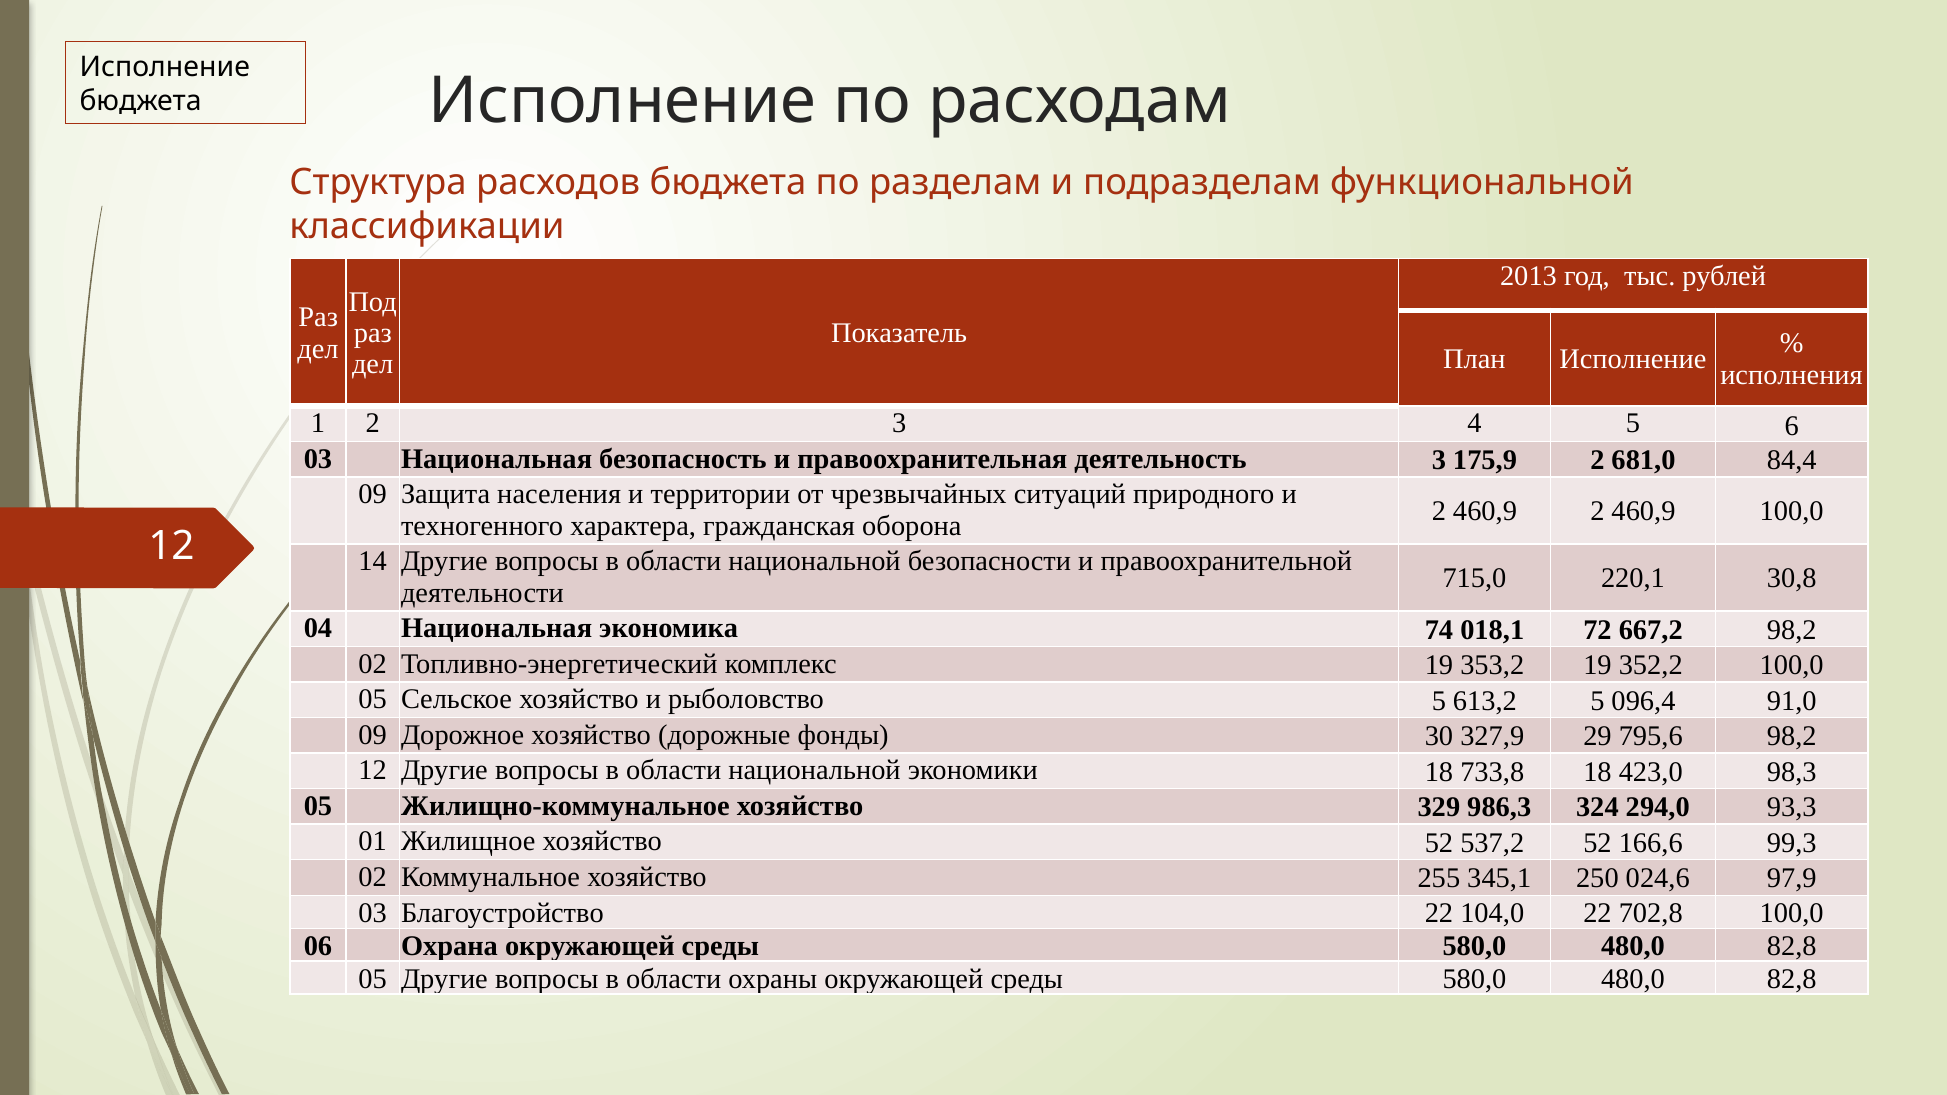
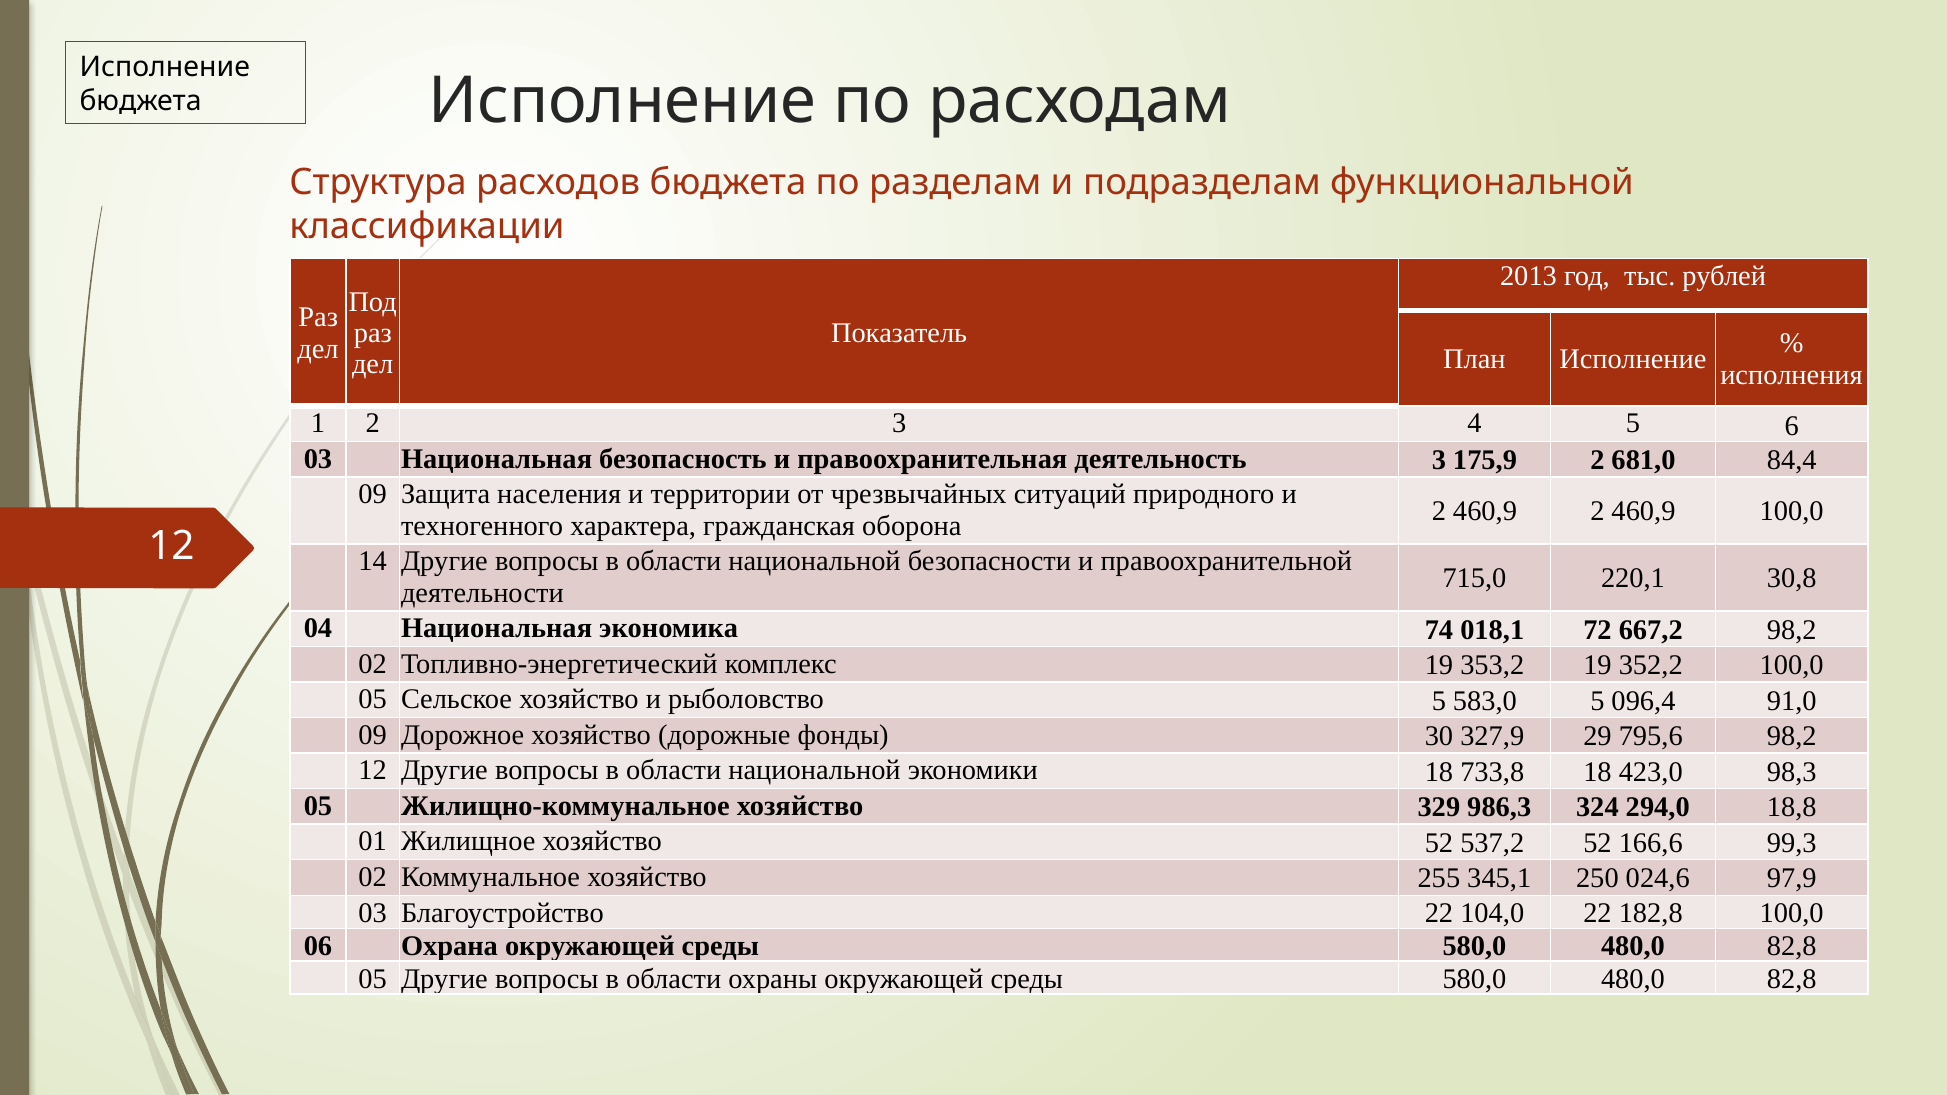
613,2: 613,2 -> 583,0
93,3: 93,3 -> 18,8
702,8: 702,8 -> 182,8
